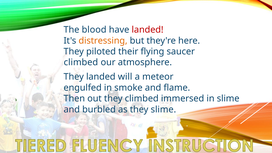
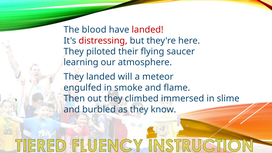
distressing colour: orange -> red
climbed at (81, 62): climbed -> learning
they slime: slime -> know
